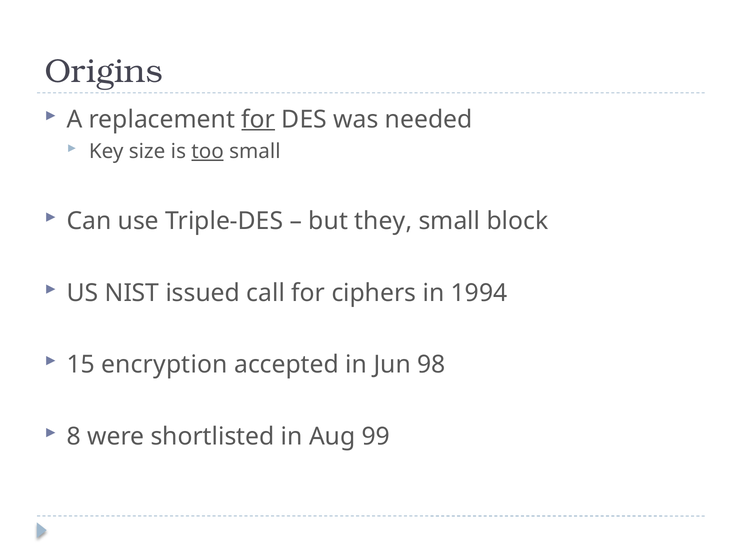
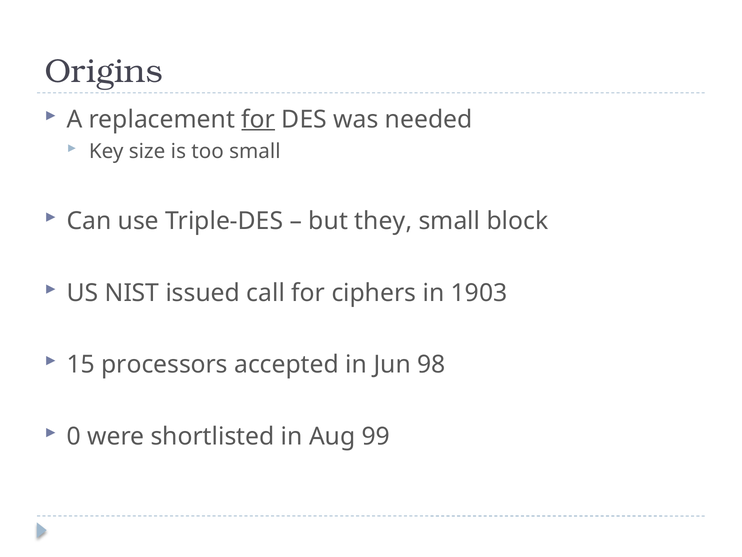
too underline: present -> none
1994: 1994 -> 1903
encryption: encryption -> processors
8: 8 -> 0
